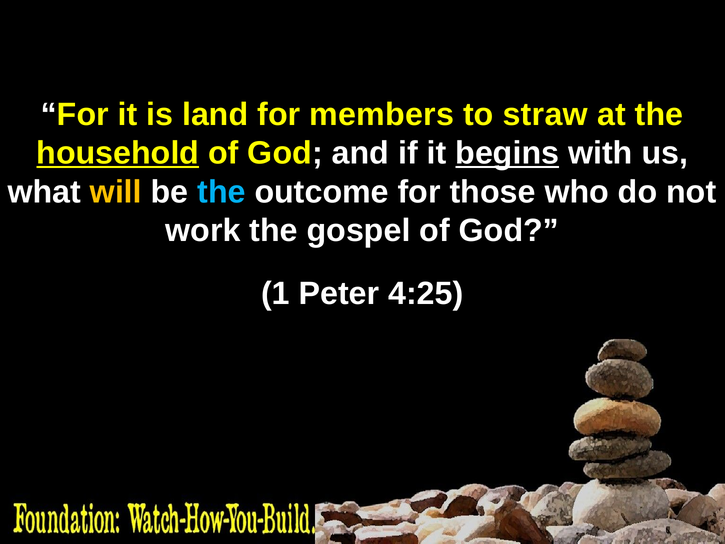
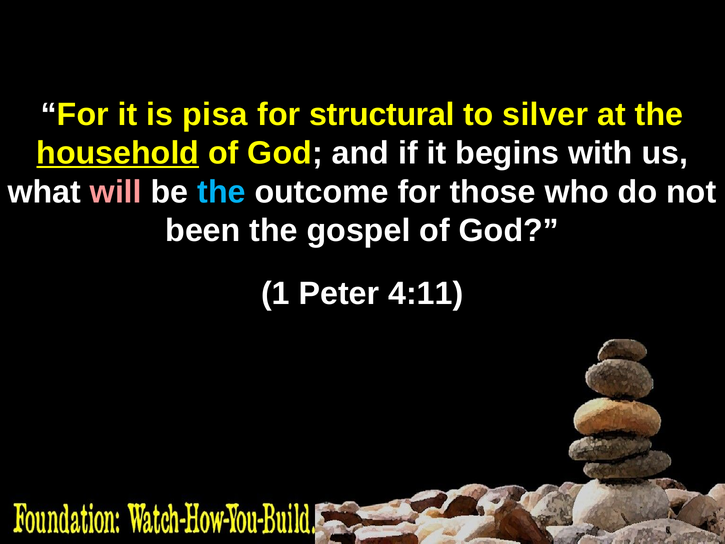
land: land -> pisa
members: members -> structural
straw: straw -> silver
begins underline: present -> none
will colour: yellow -> pink
work: work -> been
4:25: 4:25 -> 4:11
